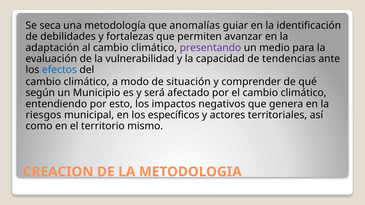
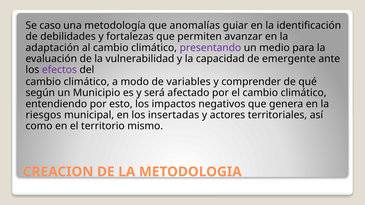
seca: seca -> caso
tendencias: tendencias -> emergente
efectos colour: blue -> purple
situación: situación -> variables
específicos: específicos -> insertadas
